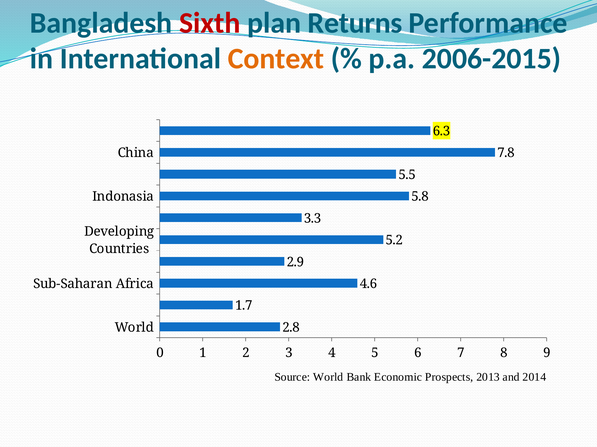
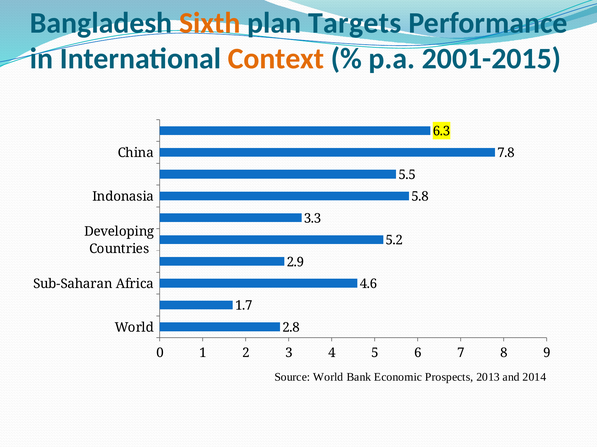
Sixth colour: red -> orange
Returns: Returns -> Targets
2006-2015: 2006-2015 -> 2001-2015
